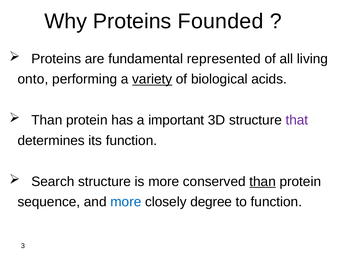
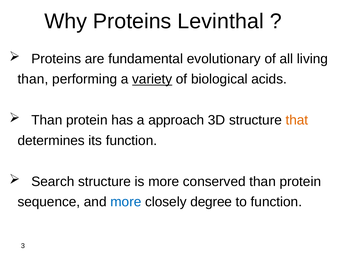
Founded: Founded -> Levinthal
represented: represented -> evolutionary
onto at (33, 79): onto -> than
important: important -> approach
that colour: purple -> orange
than at (263, 181) underline: present -> none
